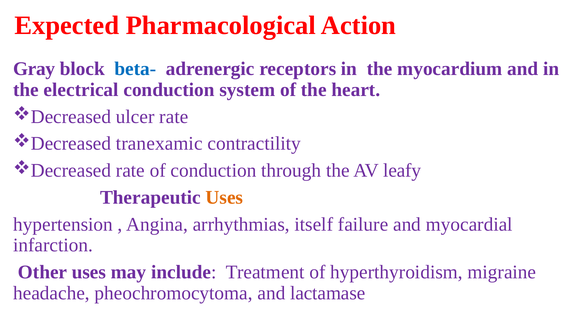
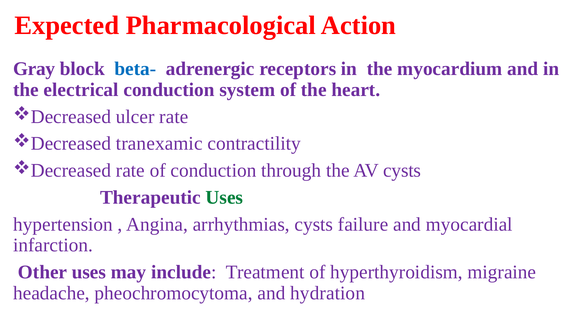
AV leafy: leafy -> cysts
Uses at (224, 197) colour: orange -> green
arrhythmias itself: itself -> cysts
lactamase: lactamase -> hydration
